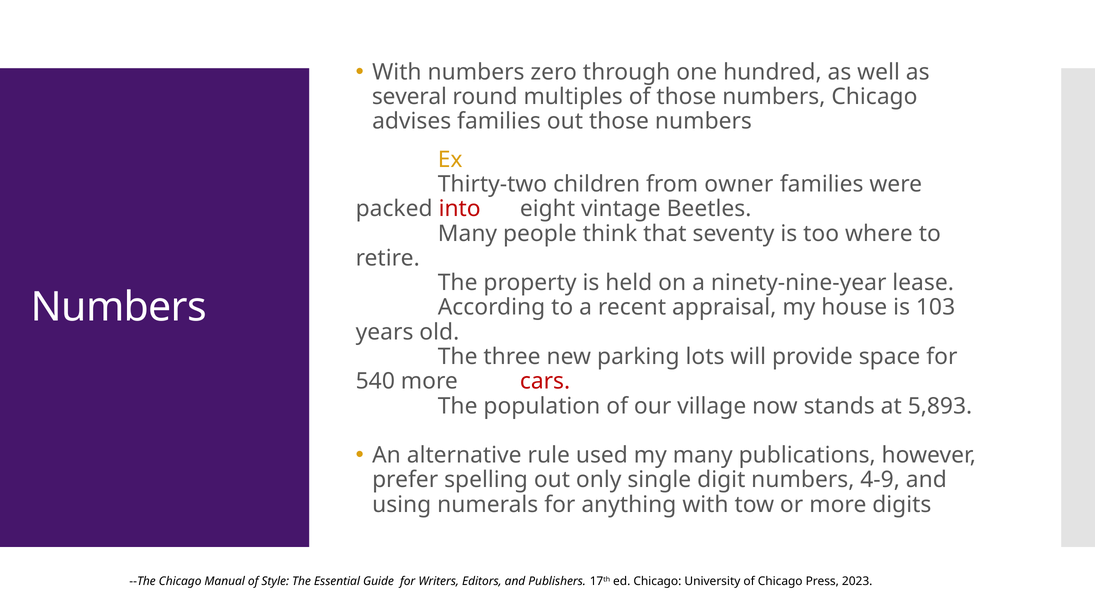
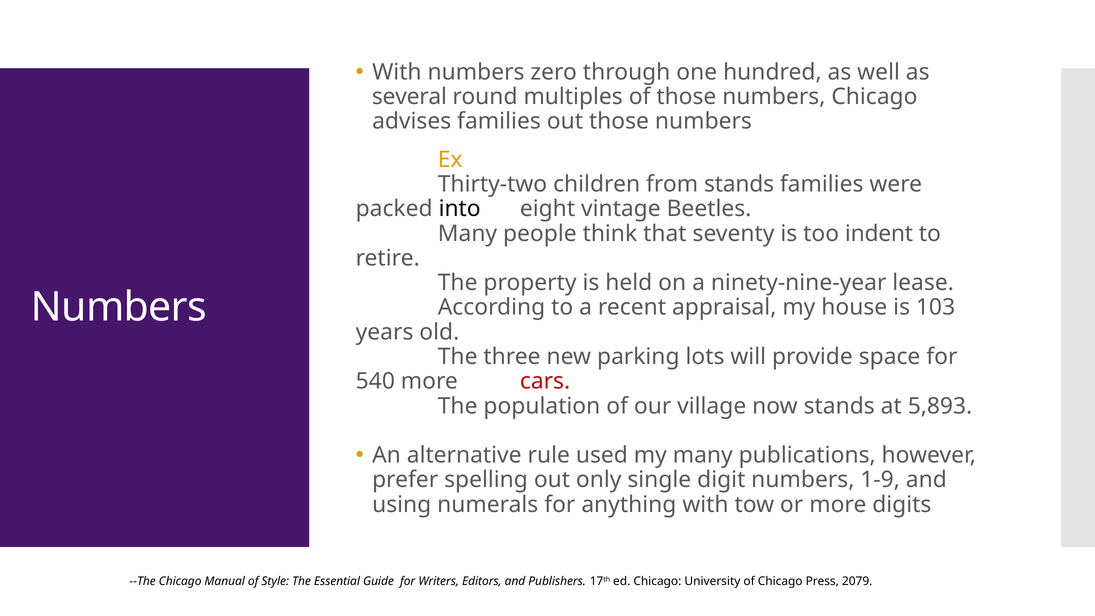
from owner: owner -> stands
into colour: red -> black
where: where -> indent
4-9: 4-9 -> 1-9
2023: 2023 -> 2079
